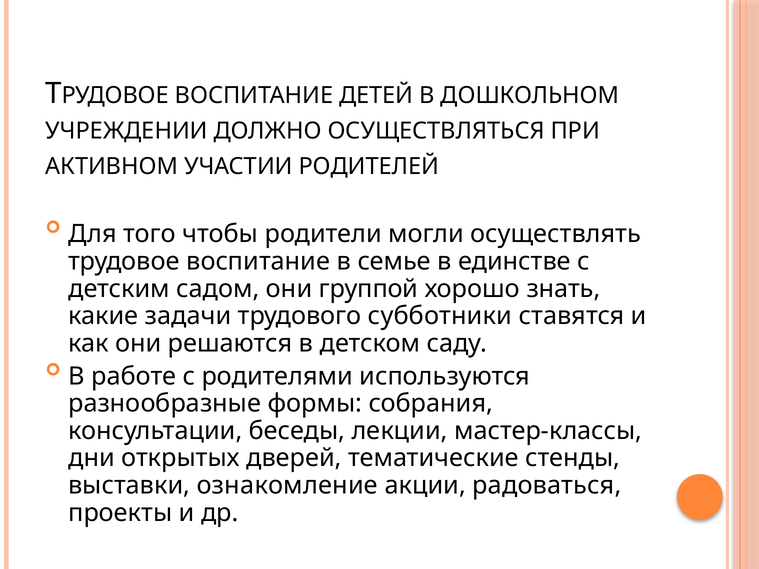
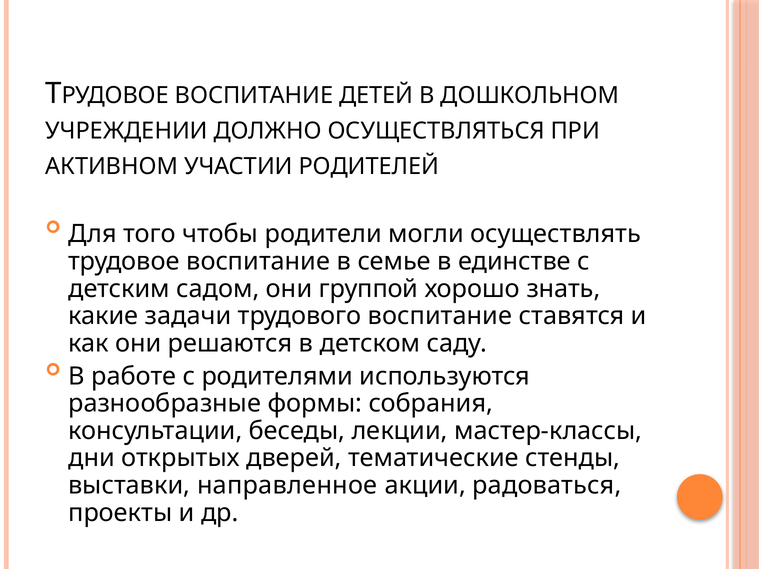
трудового субботники: субботники -> воспитание
ознакомление: ознакомление -> направленное
